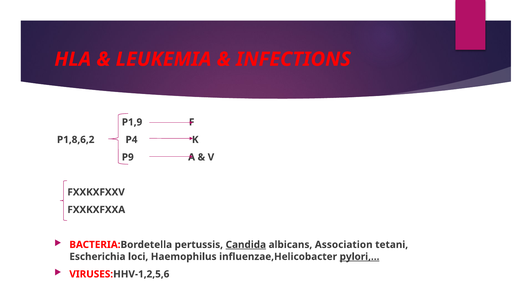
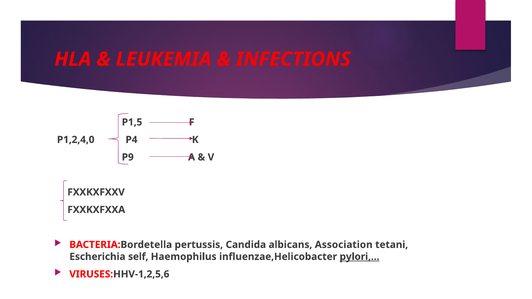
P1,9: P1,9 -> P1,5
P1,8,6,2: P1,8,6,2 -> P1,2,4,0
Candida underline: present -> none
loci: loci -> self
